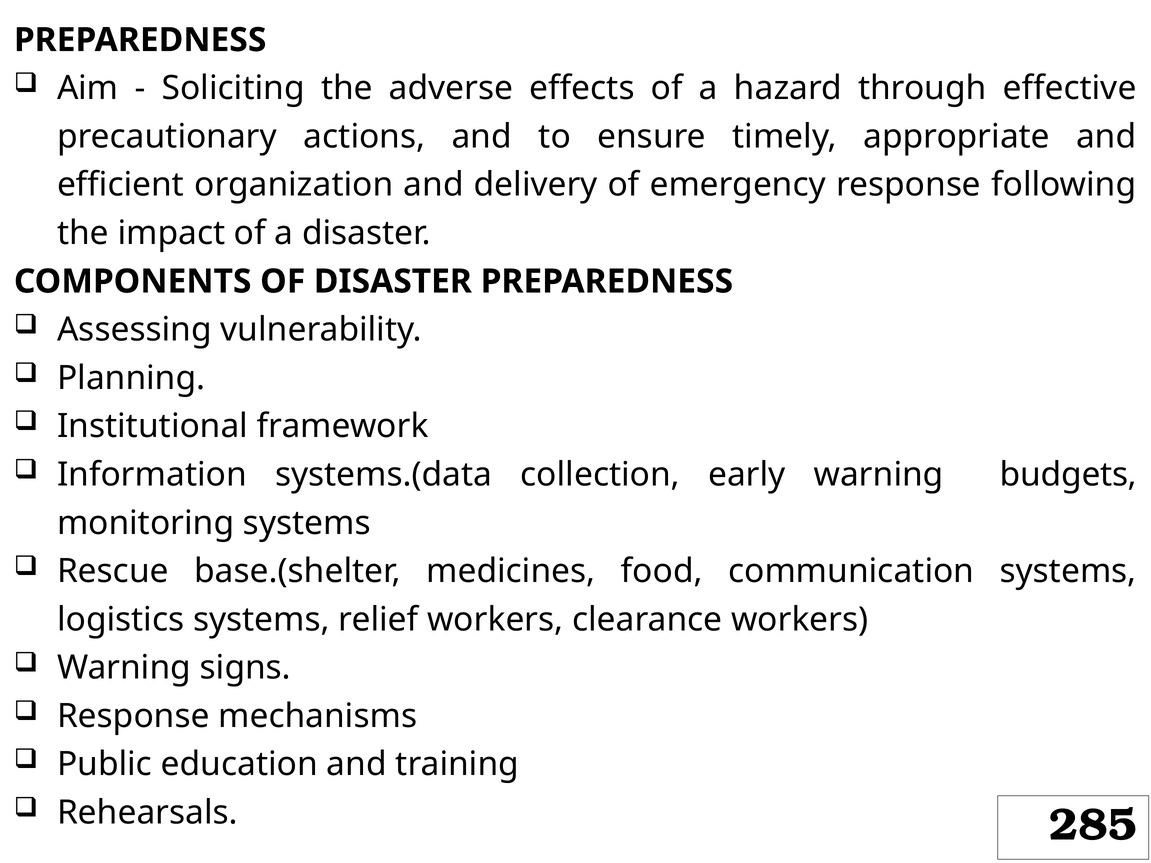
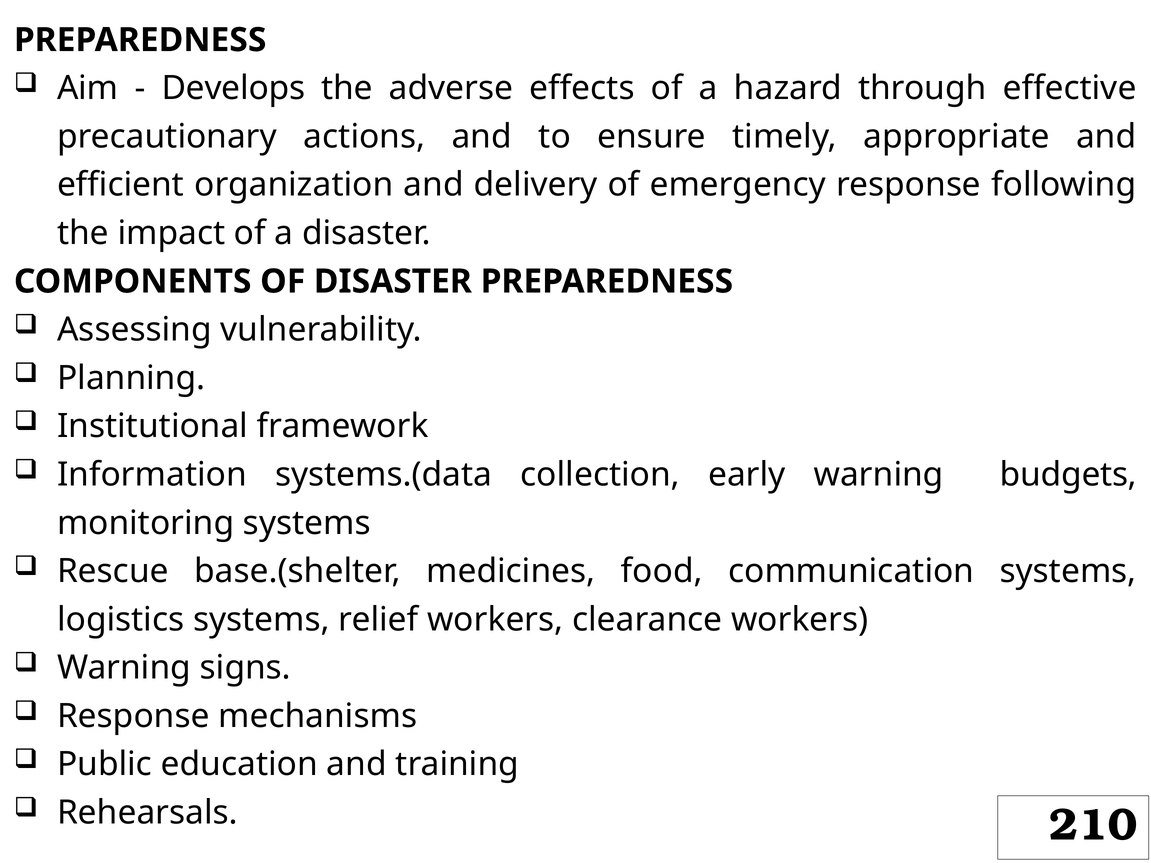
Soliciting: Soliciting -> Develops
285: 285 -> 210
